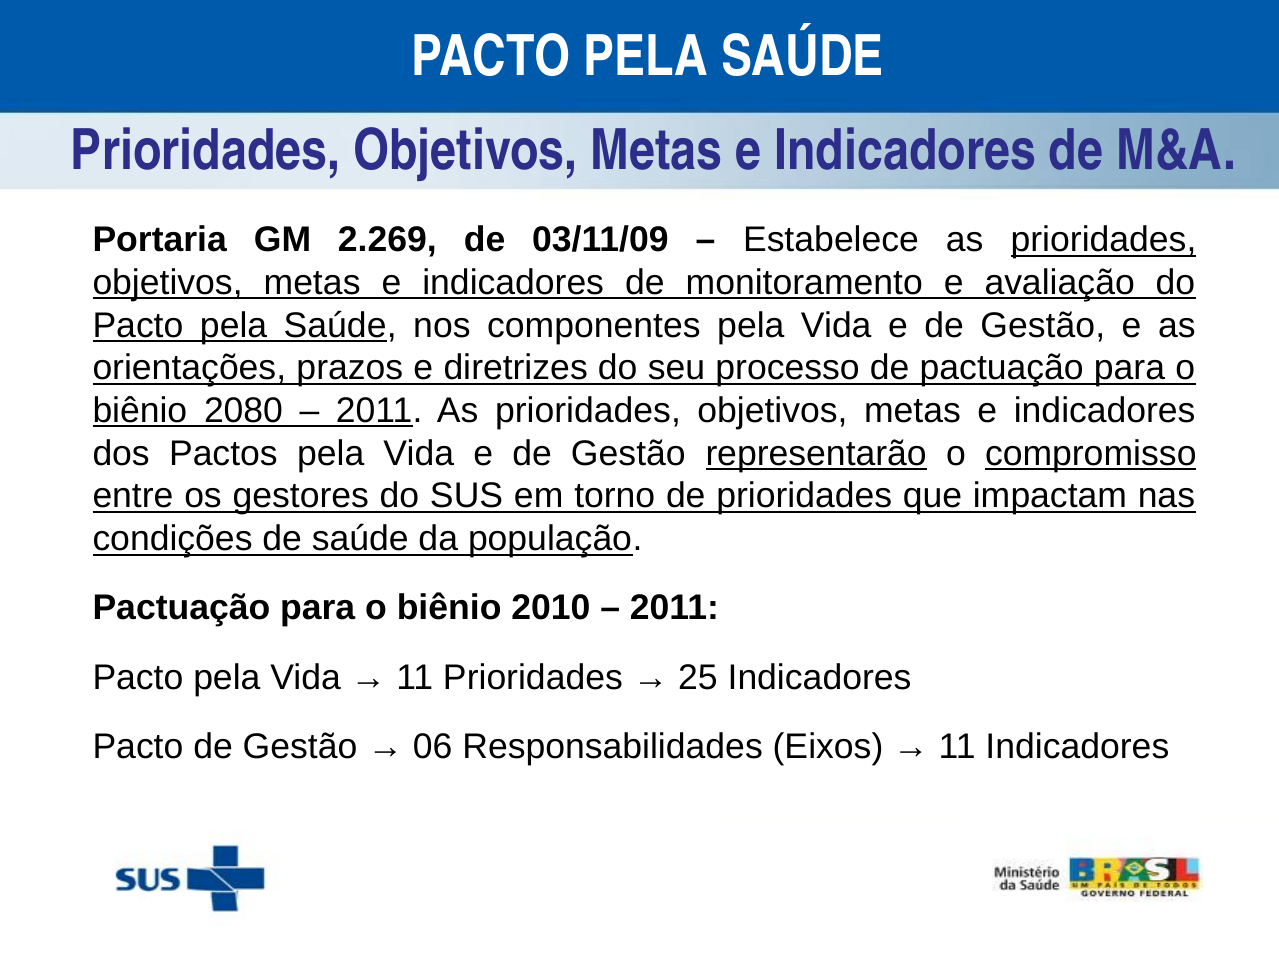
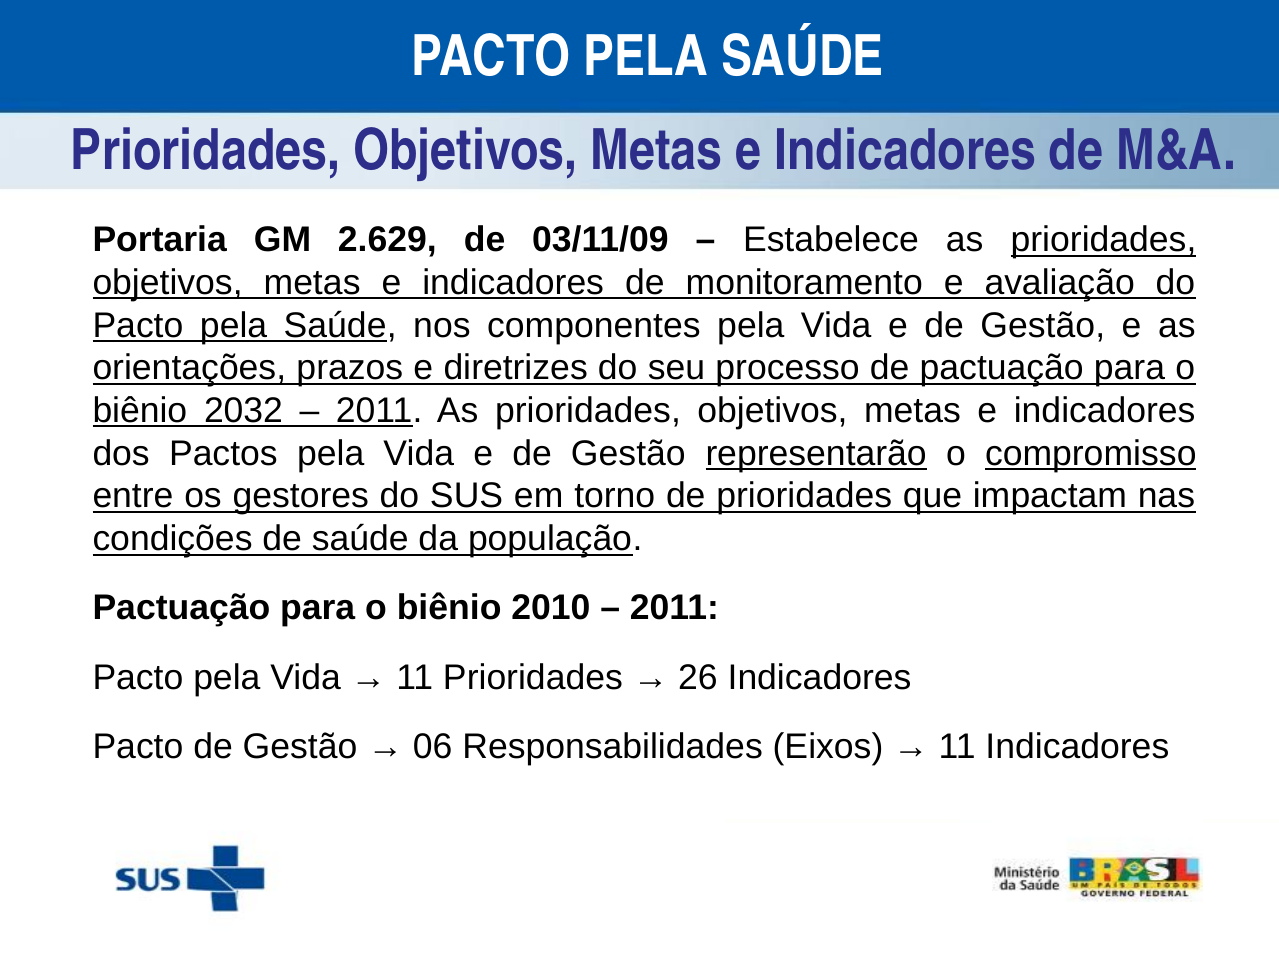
2.269: 2.269 -> 2.629
2080: 2080 -> 2032
25: 25 -> 26
